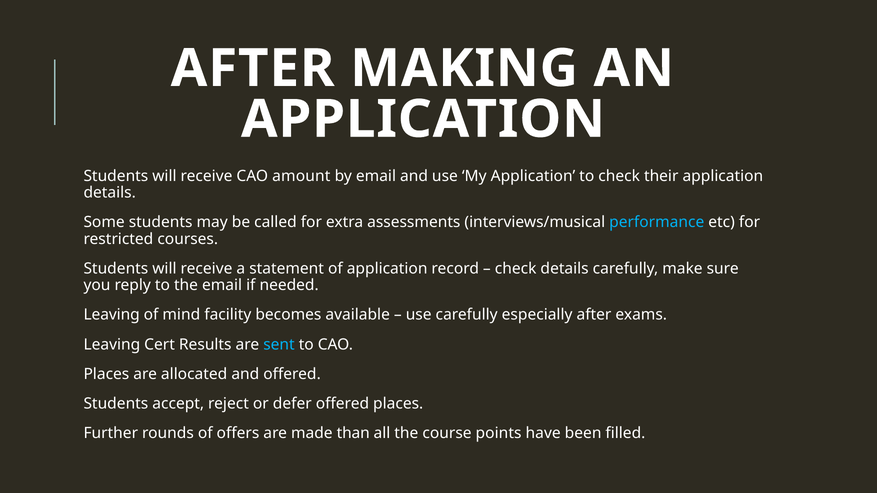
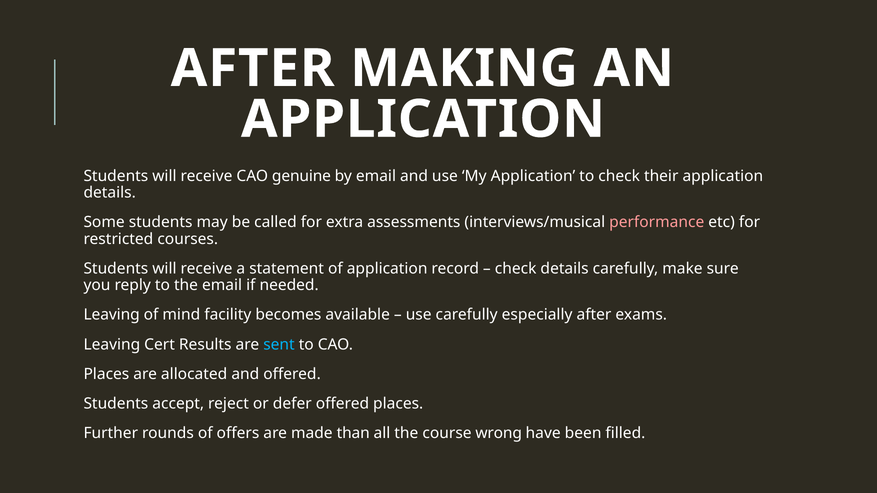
amount: amount -> genuine
performance colour: light blue -> pink
points: points -> wrong
